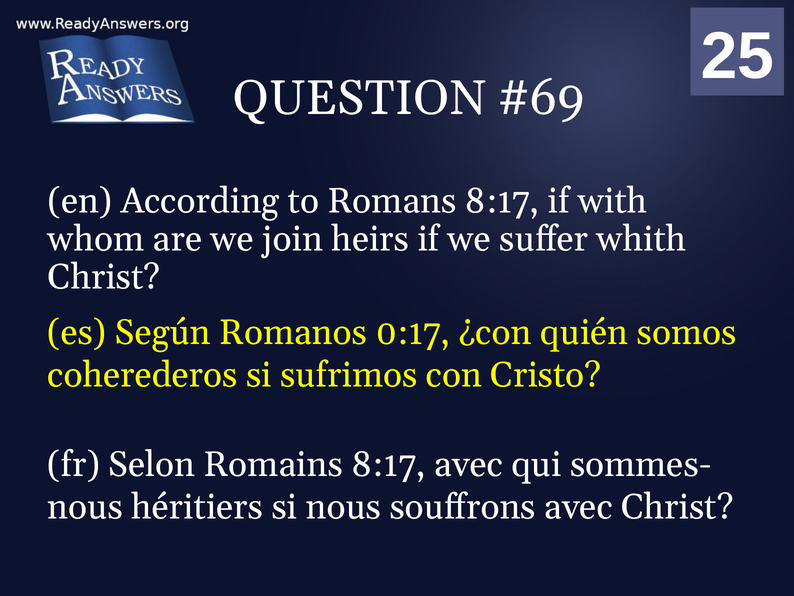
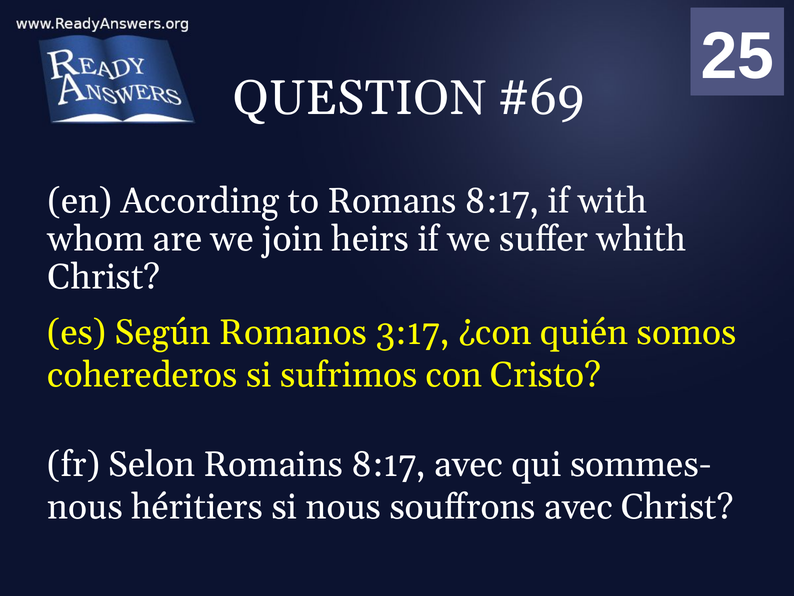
0:17: 0:17 -> 3:17
